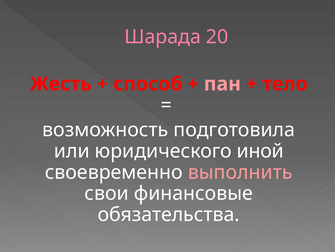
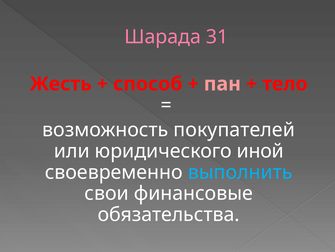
20: 20 -> 31
подготовила: подготовила -> покупателей
выполнить colour: pink -> light blue
